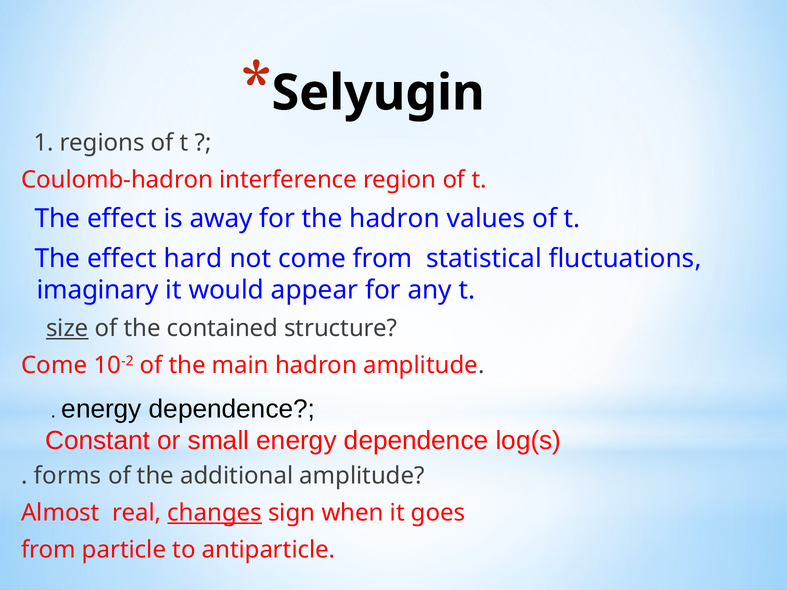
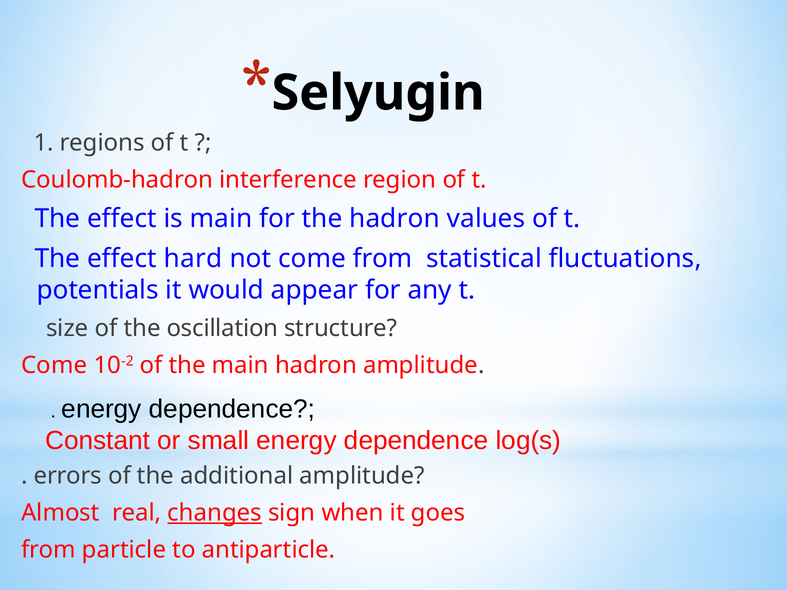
is away: away -> main
imaginary: imaginary -> potentials
size underline: present -> none
contained: contained -> oscillation
forms: forms -> errors
